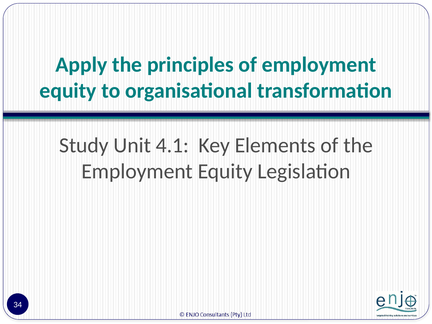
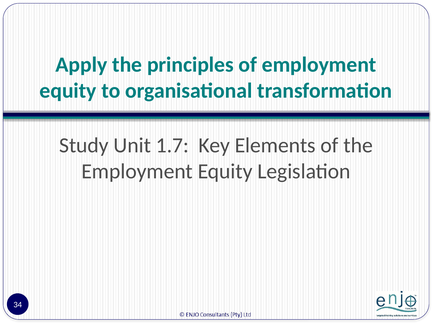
4.1: 4.1 -> 1.7
